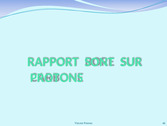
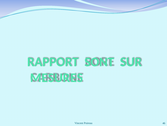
PROTONS: PROTONS -> MESURES
